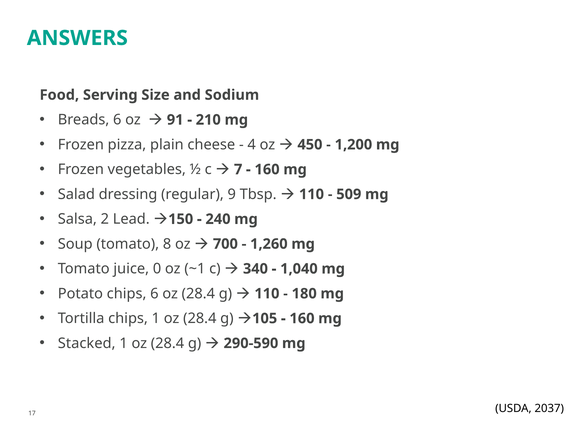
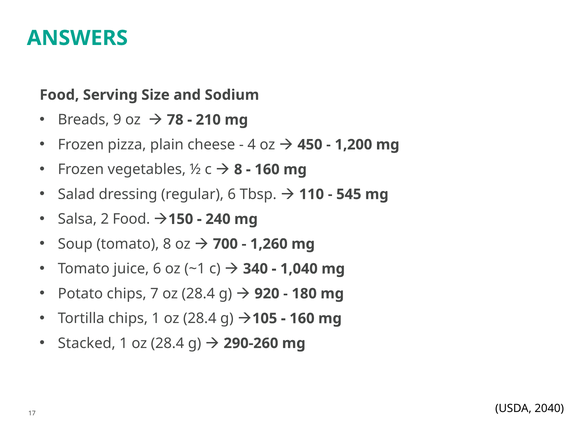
Breads 6: 6 -> 9
91: 91 -> 78
7 at (238, 169): 7 -> 8
regular 9: 9 -> 6
509: 509 -> 545
2 Lead: Lead -> Food
juice 0: 0 -> 6
chips 6: 6 -> 7
110 at (267, 294): 110 -> 920
290-590: 290-590 -> 290-260
2037: 2037 -> 2040
